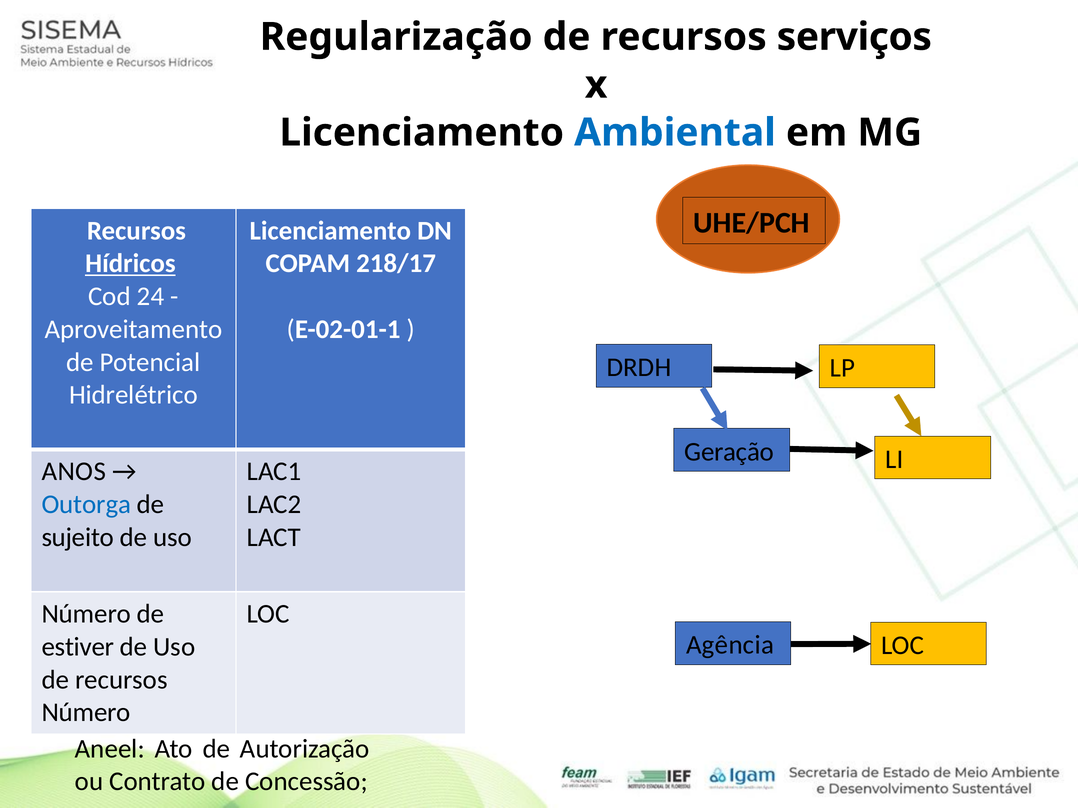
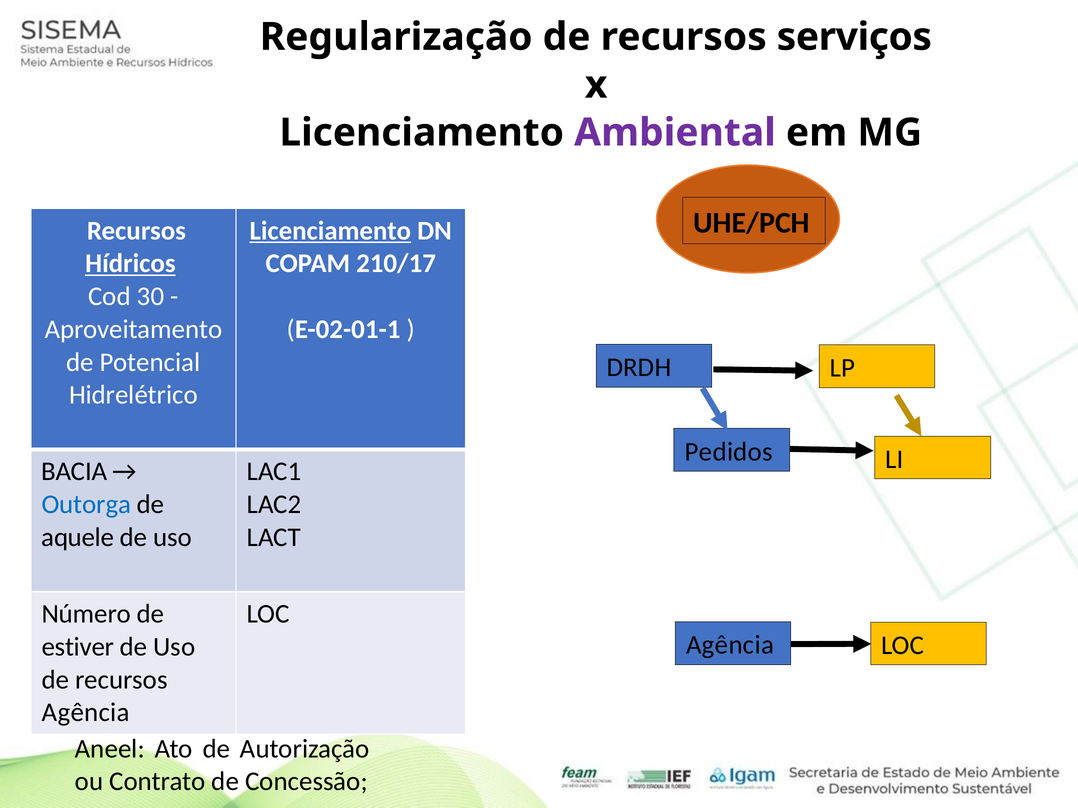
Ambiental colour: blue -> purple
Licenciamento at (330, 231) underline: none -> present
218/17: 218/17 -> 210/17
24: 24 -> 30
Geração: Geração -> Pedidos
ANOS: ANOS -> BACIA
sujeito: sujeito -> aquele
Número at (86, 713): Número -> Agência
